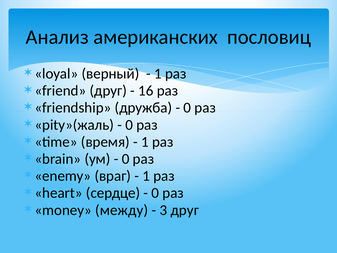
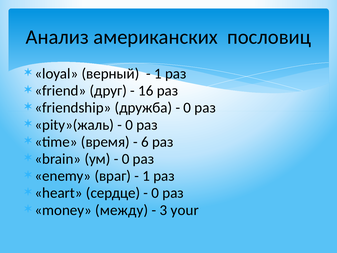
1 at (145, 142): 1 -> 6
3 друг: друг -> your
